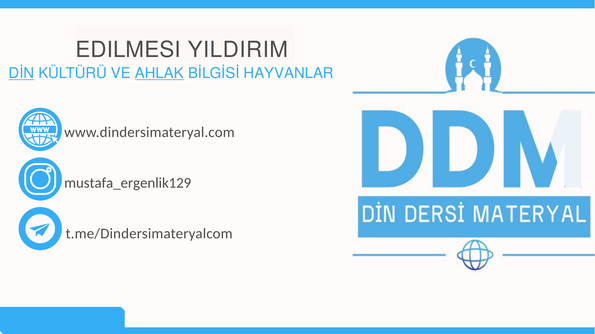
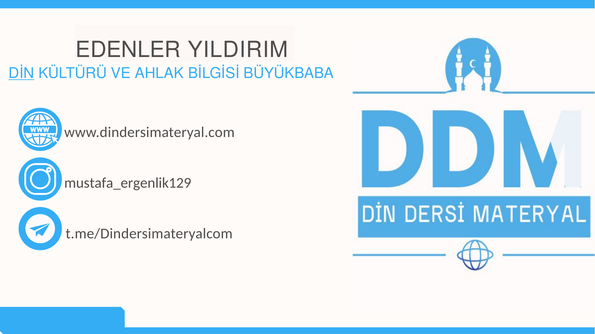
EDILMESI: EDILMESI -> EDENLER
AHLAK underline: present -> none
HAYVANLAR: HAYVANLAR -> BÜYÜKBABA
